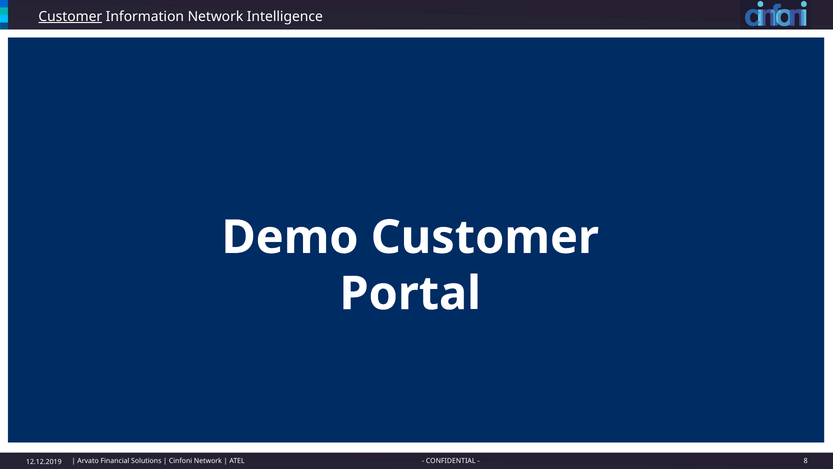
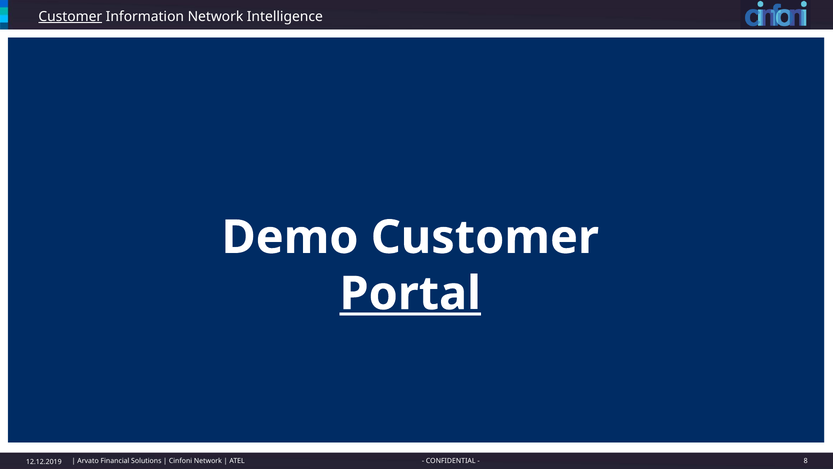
Portal underline: none -> present
